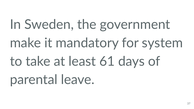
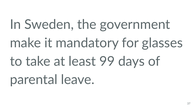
system: system -> glasses
61: 61 -> 99
